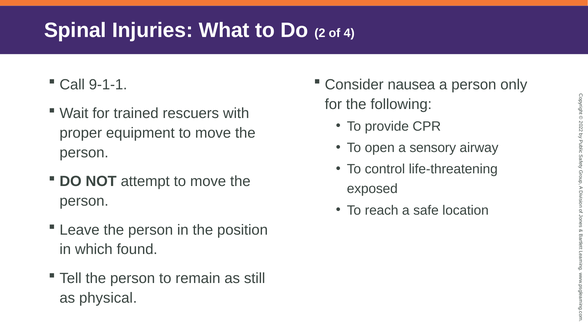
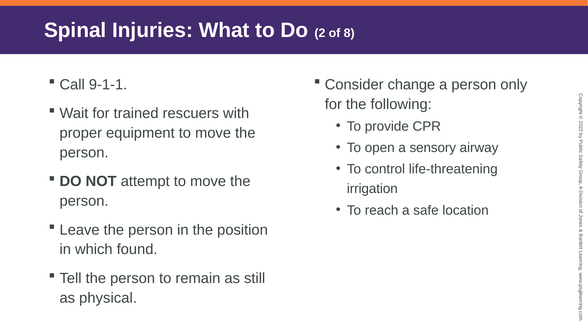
4: 4 -> 8
nausea: nausea -> change
exposed: exposed -> irrigation
